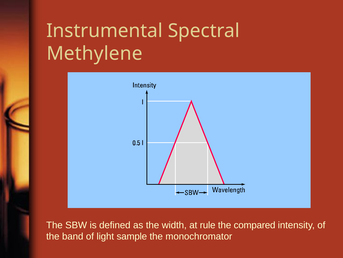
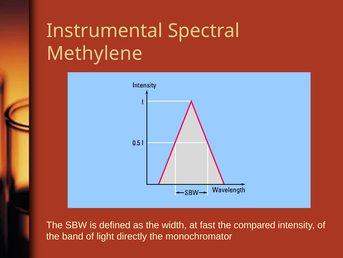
rule: rule -> fast
sample: sample -> directly
